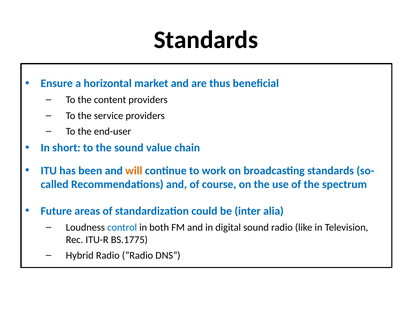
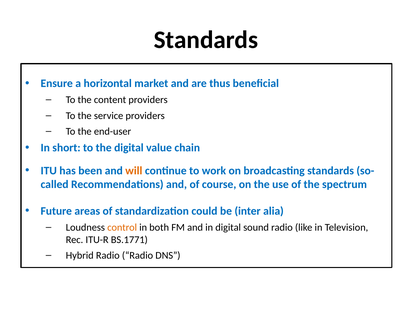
the sound: sound -> digital
control colour: blue -> orange
BS.1775: BS.1775 -> BS.1771
